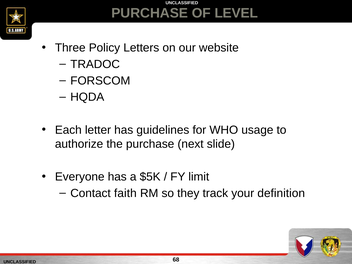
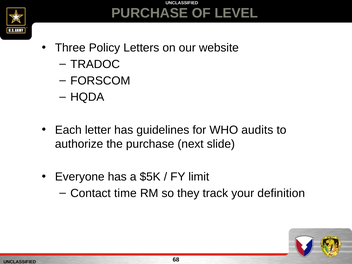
usage: usage -> audits
faith: faith -> time
